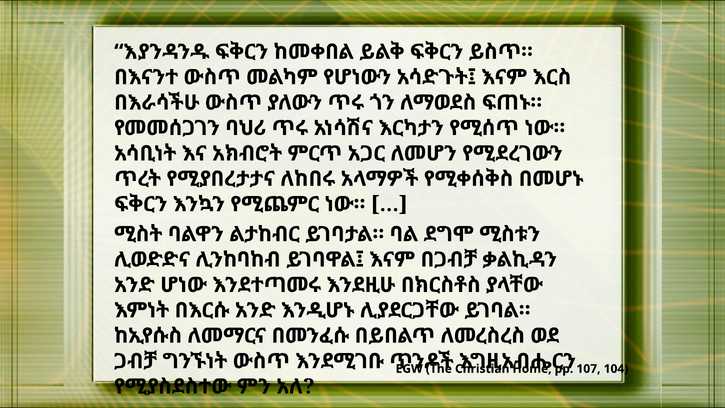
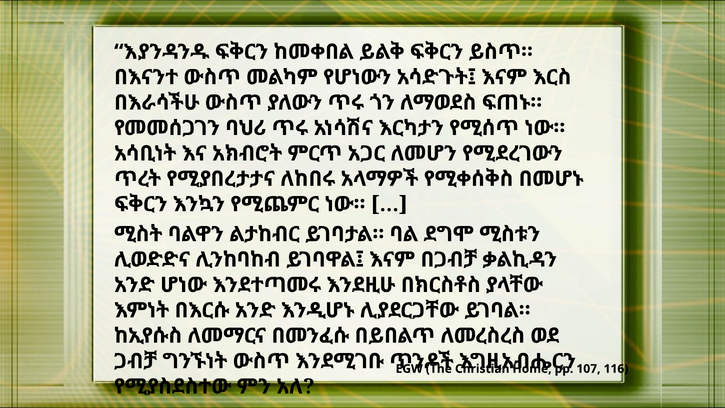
104: 104 -> 116
